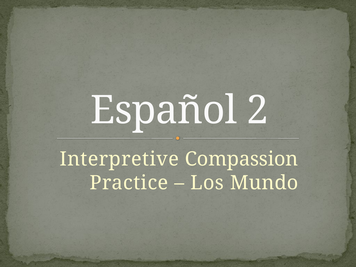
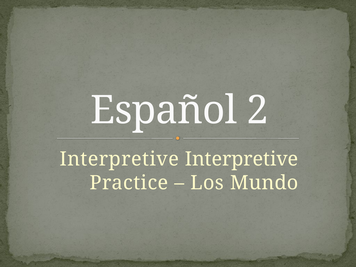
Interpretive Compassion: Compassion -> Interpretive
